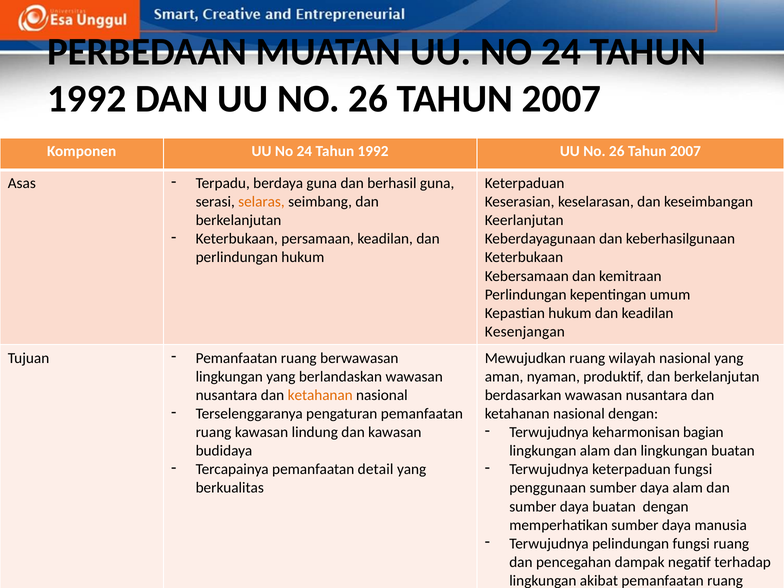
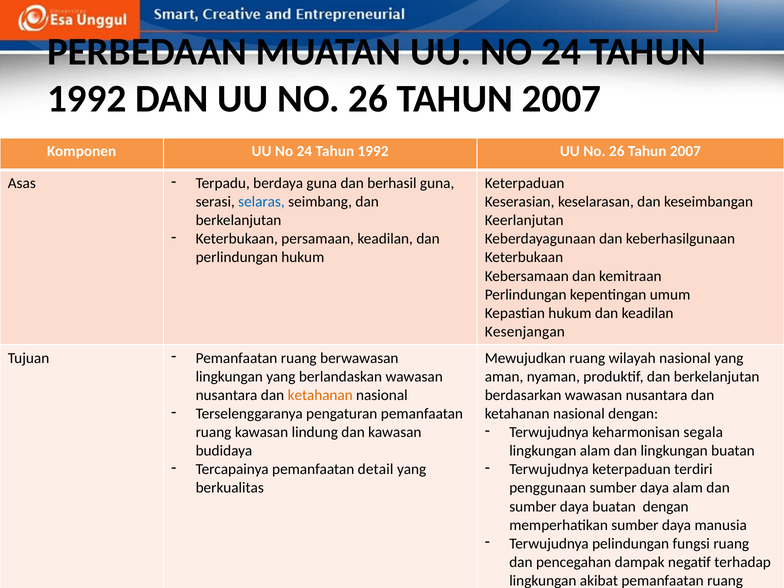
selaras colour: orange -> blue
bagian: bagian -> segala
keterpaduan fungsi: fungsi -> terdiri
